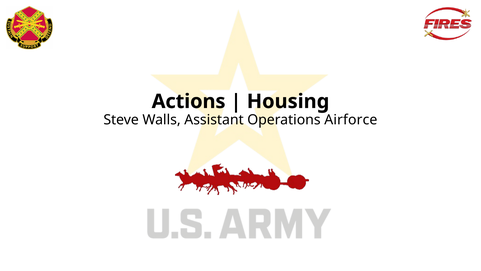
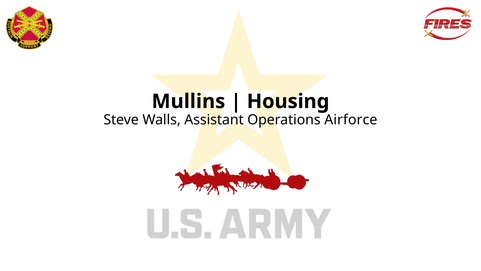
Actions: Actions -> Mullins
